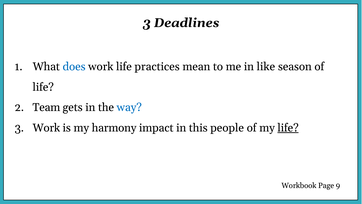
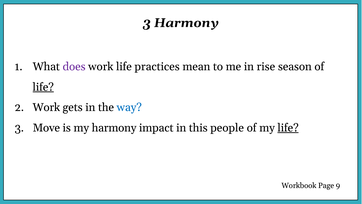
3 Deadlines: Deadlines -> Harmony
does colour: blue -> purple
like: like -> rise
life at (43, 87) underline: none -> present
Team at (46, 107): Team -> Work
3 Work: Work -> Move
